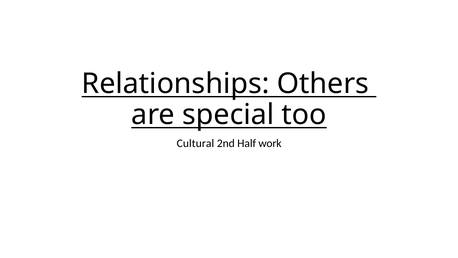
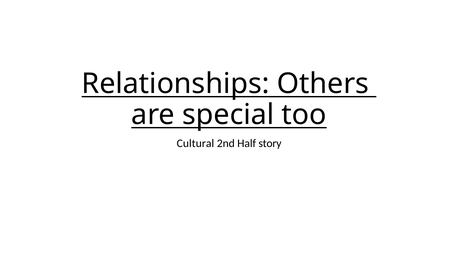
work: work -> story
